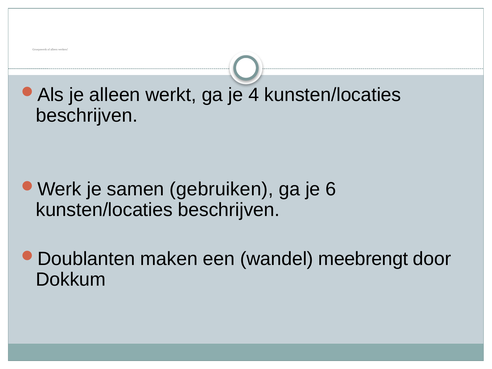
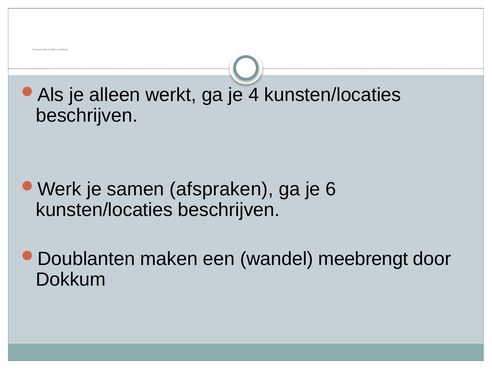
gebruiken: gebruiken -> afspraken
